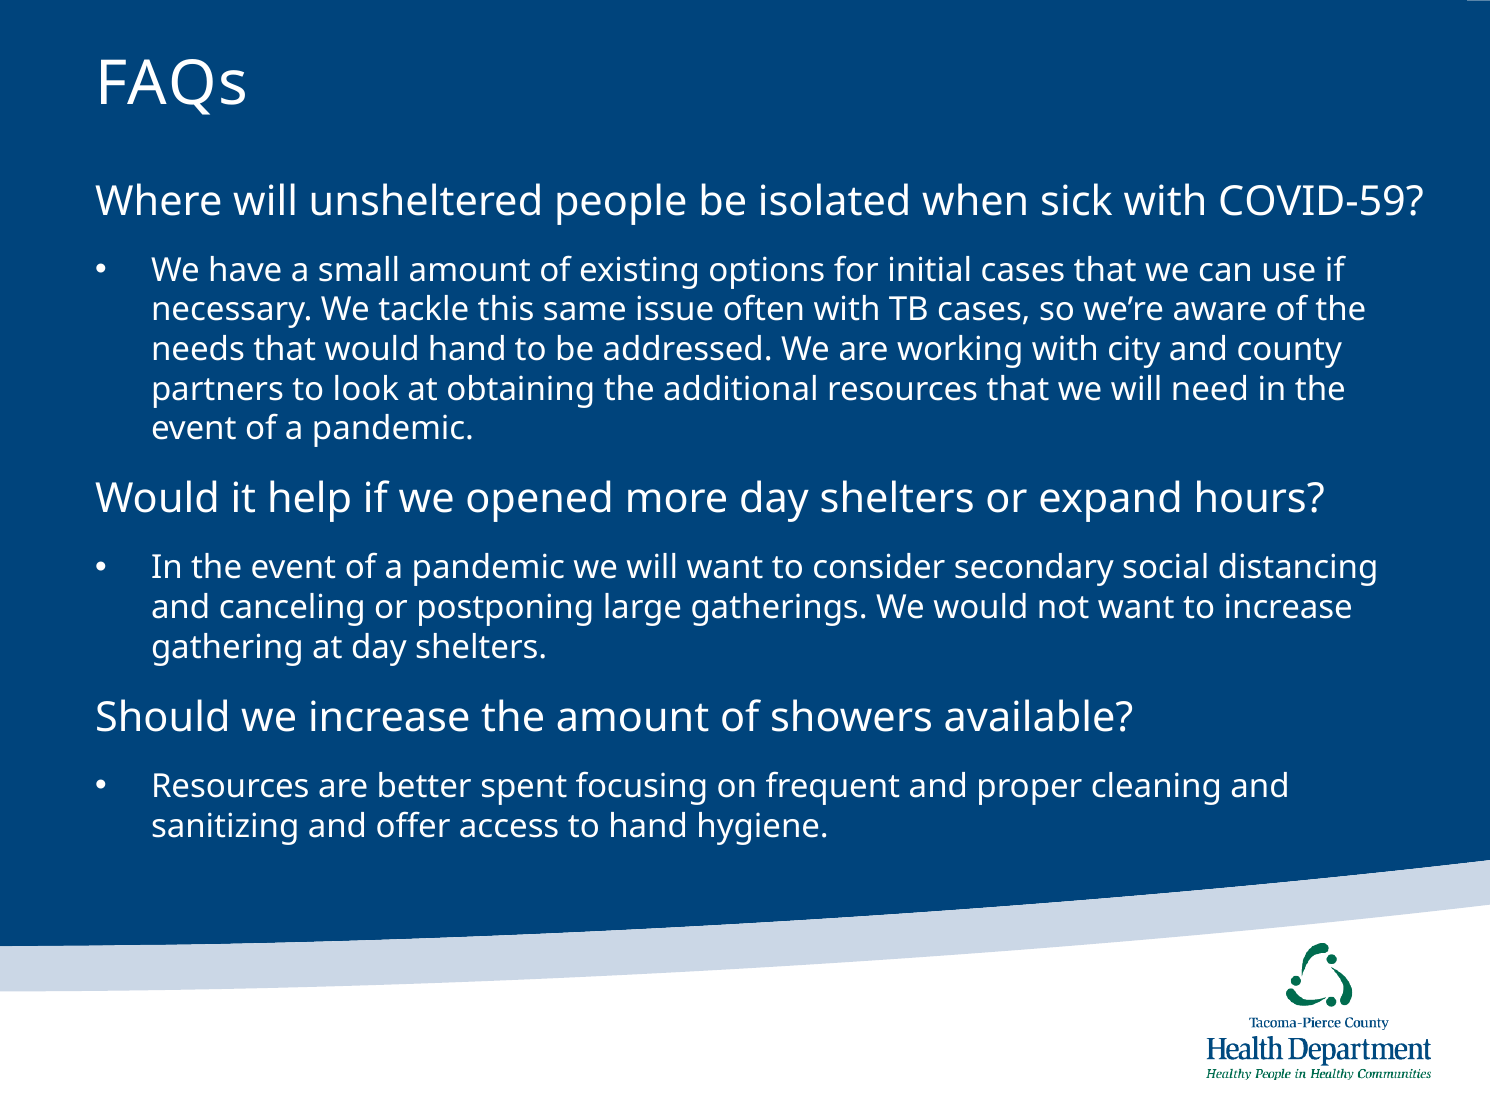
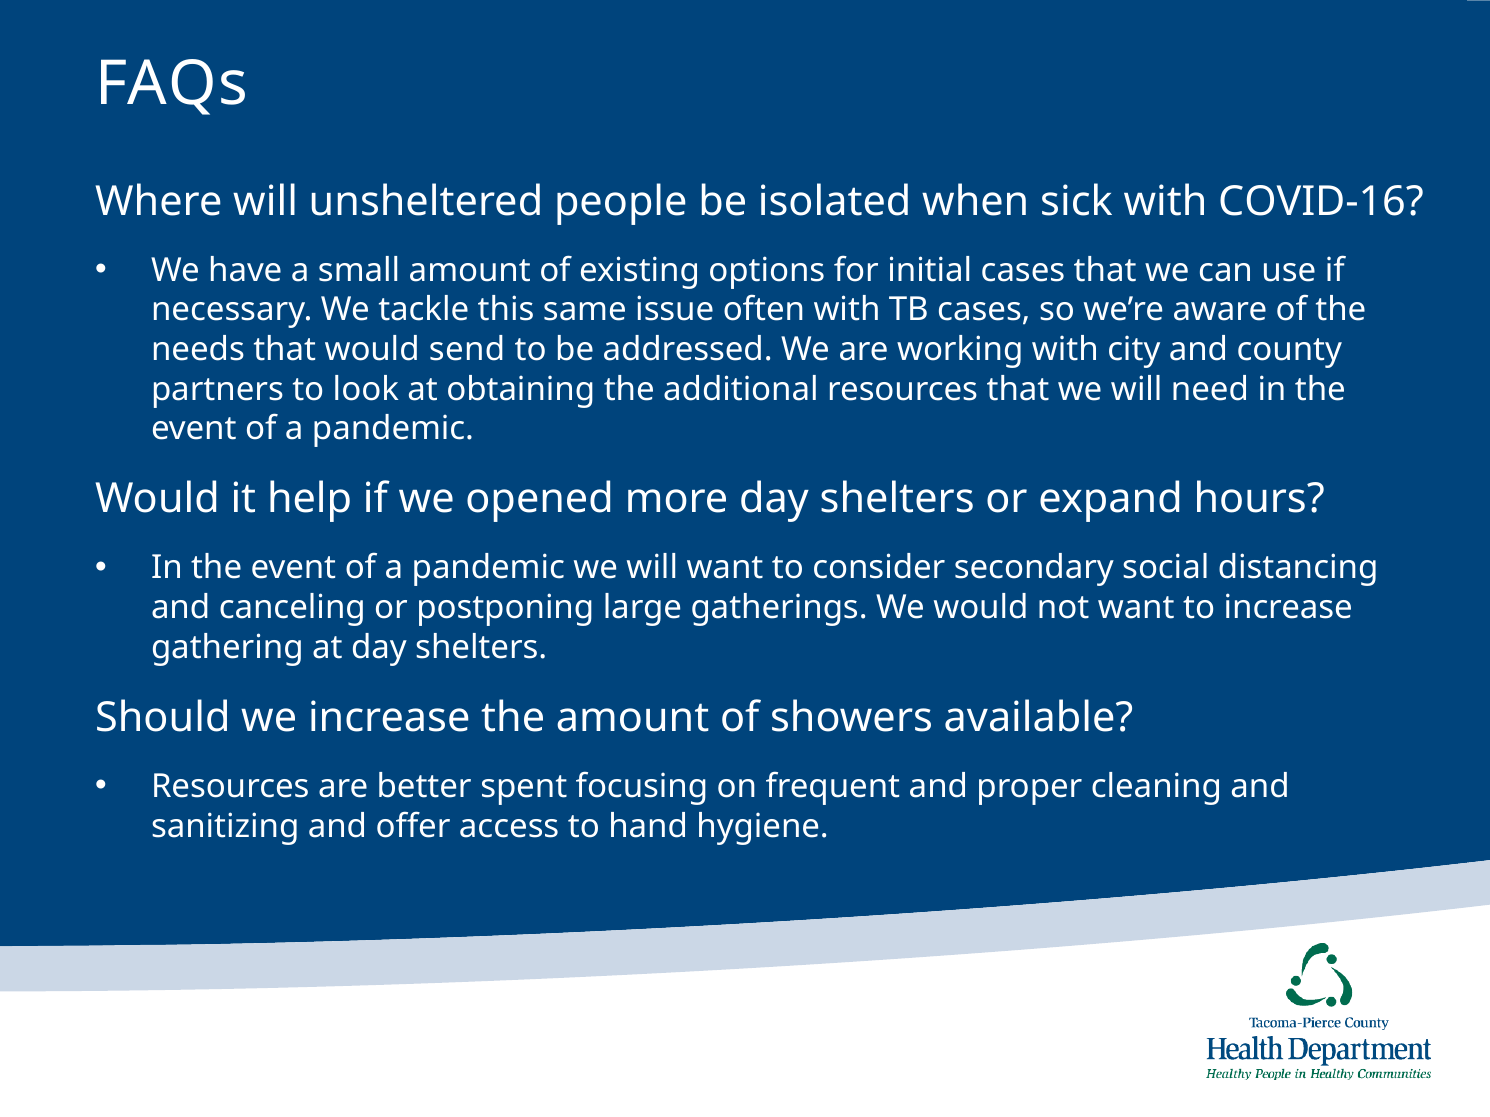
COVID-59: COVID-59 -> COVID-16
would hand: hand -> send
